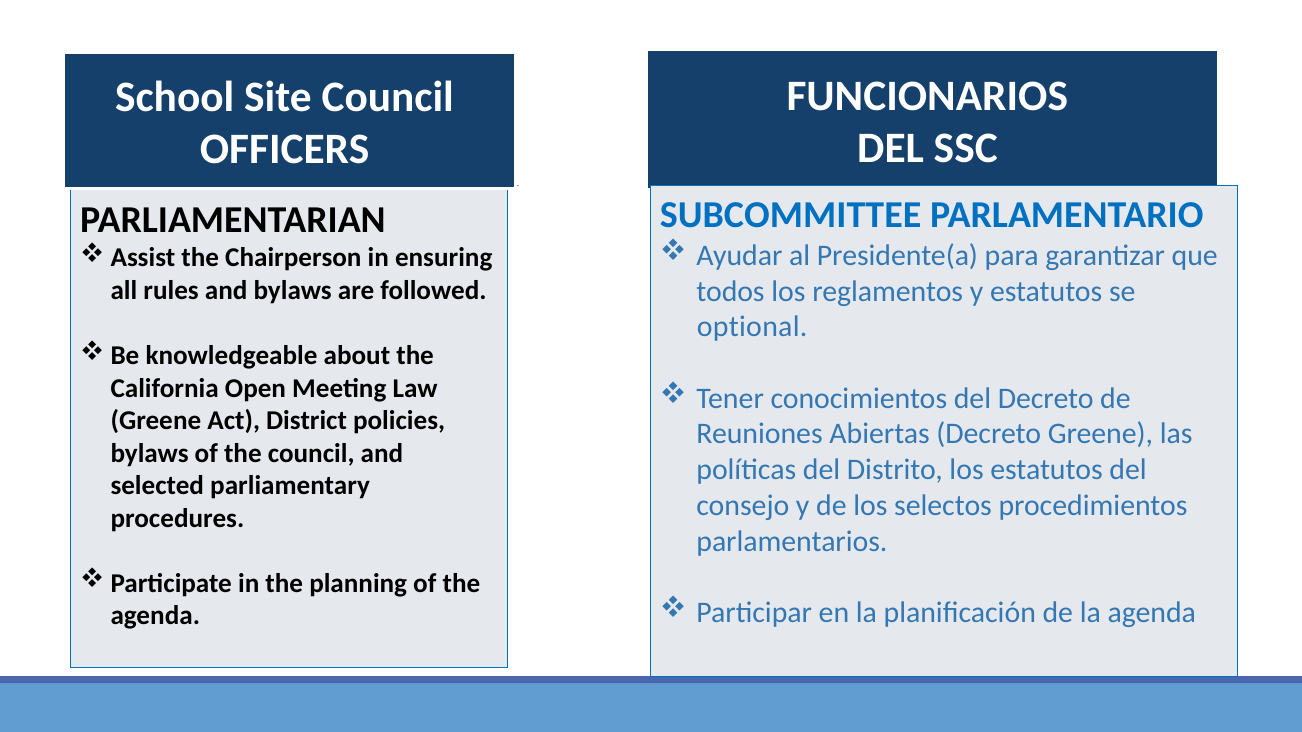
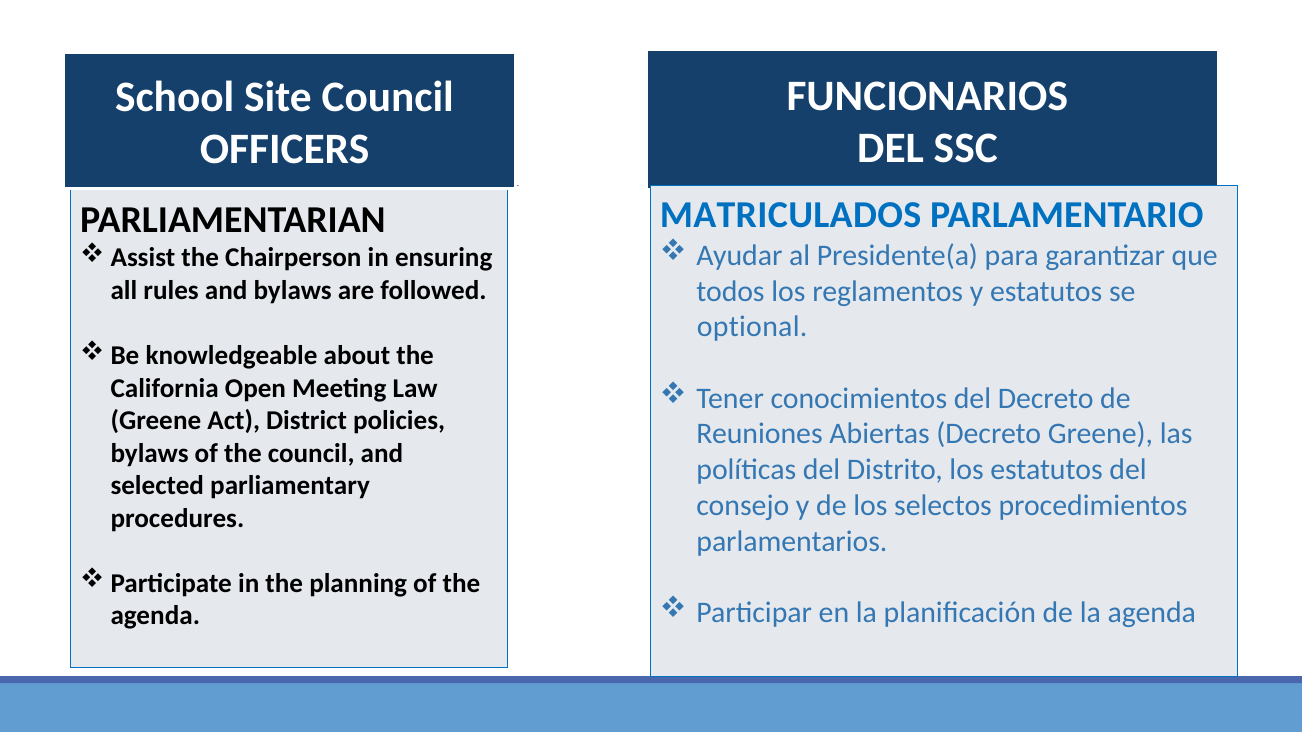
SUBCOMMITTEE: SUBCOMMITTEE -> MATRICULADOS
